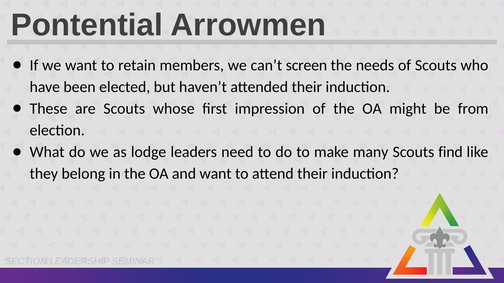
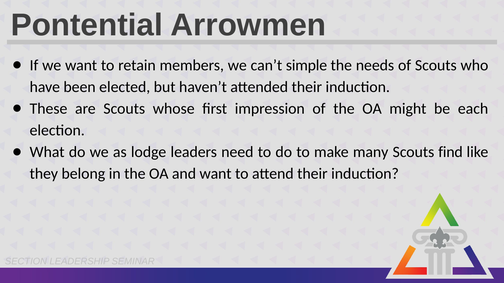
screen: screen -> simple
from: from -> each
